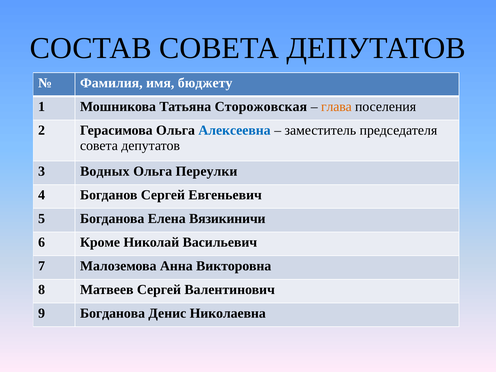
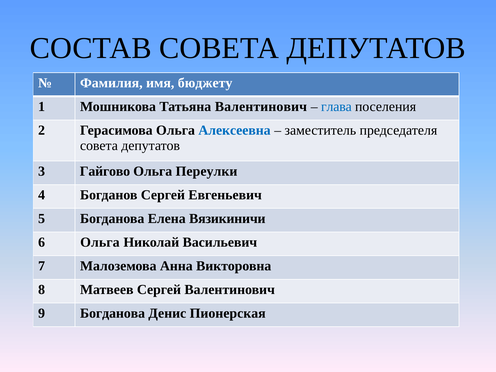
Татьяна Сторожовская: Сторожовская -> Валентинович
глава colour: orange -> blue
Водных: Водных -> Гайгово
6 Кроме: Кроме -> Ольга
Николаевна: Николаевна -> Пионерская
